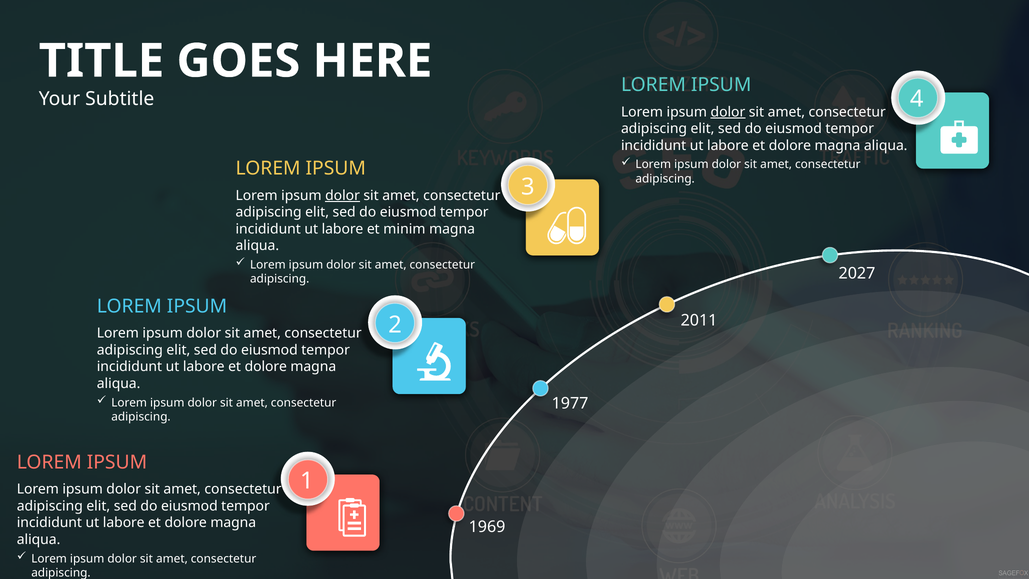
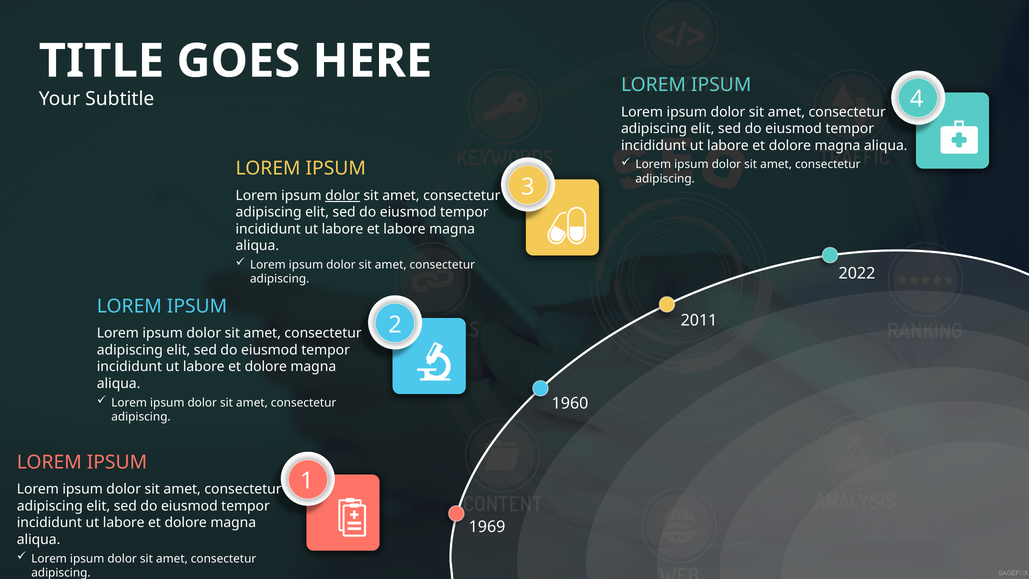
dolor at (728, 112) underline: present -> none
et minim: minim -> labore
2027: 2027 -> 2022
1977: 1977 -> 1960
